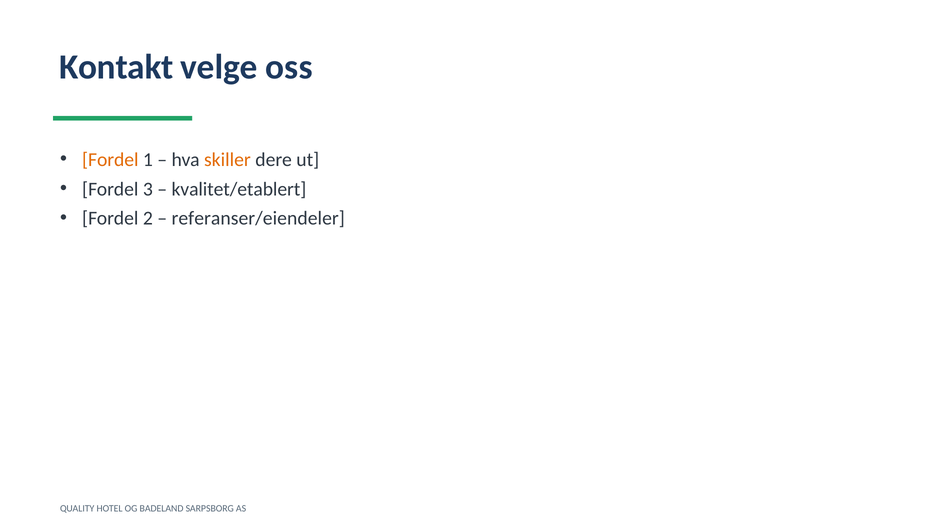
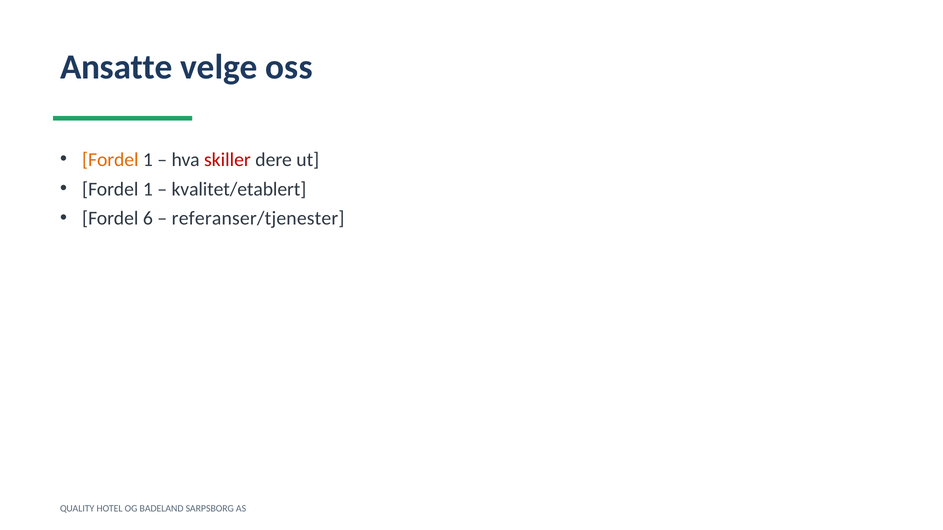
Kontakt: Kontakt -> Ansatte
skiller colour: orange -> red
3 at (148, 189): 3 -> 1
2: 2 -> 6
referanser/eiendeler: referanser/eiendeler -> referanser/tjenester
